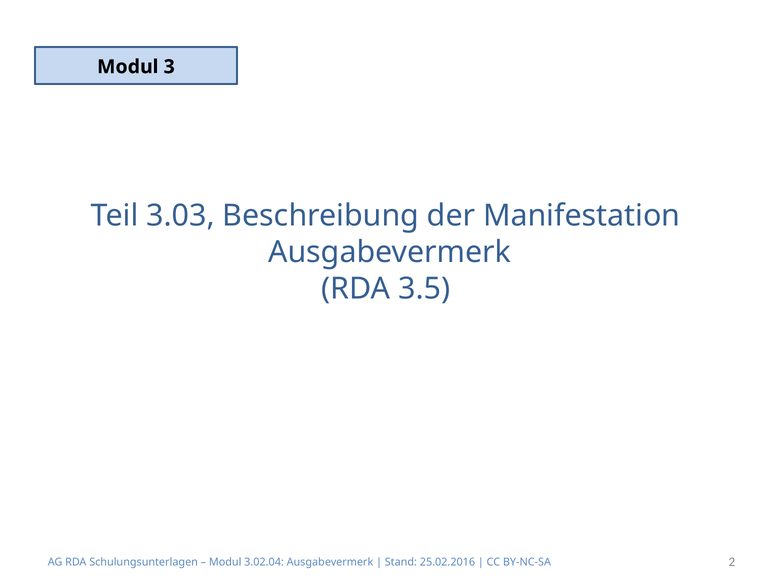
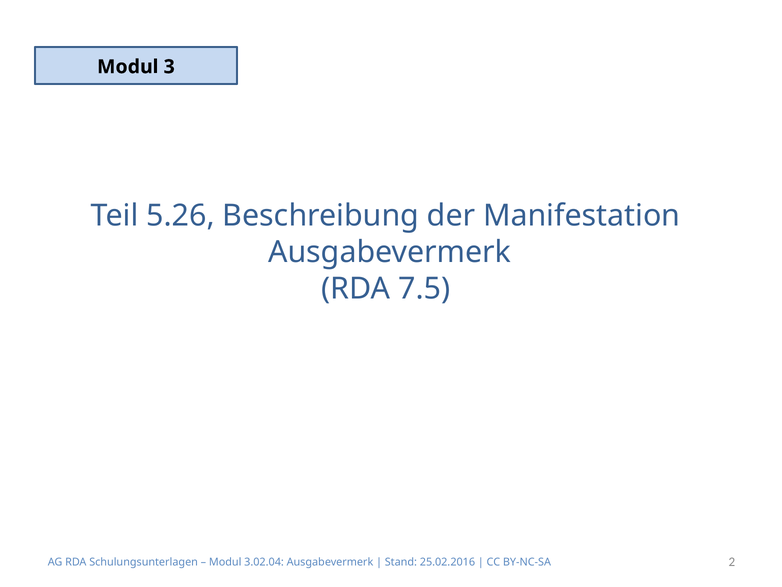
3.03: 3.03 -> 5.26
3.5: 3.5 -> 7.5
